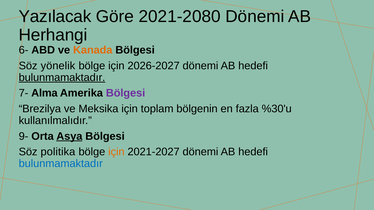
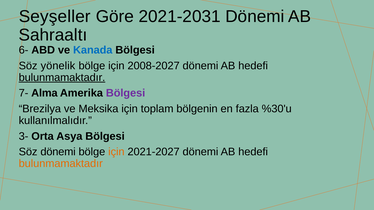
Yazılacak: Yazılacak -> Seyşeller
2021-2080: 2021-2080 -> 2021-2031
Herhangi: Herhangi -> Sahraaltı
Kanada colour: orange -> blue
2026-2027: 2026-2027 -> 2008-2027
9-: 9- -> 3-
Asya underline: present -> none
Söz politika: politika -> dönemi
bulunmamaktadır at (61, 164) colour: blue -> orange
